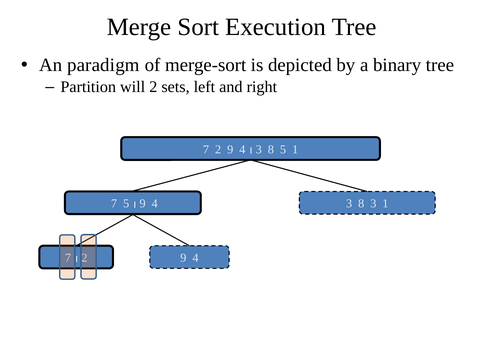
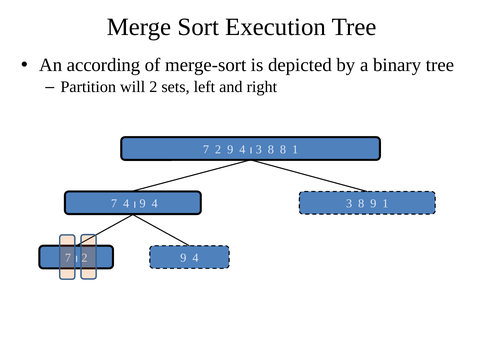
paradigm: paradigm -> according
8 5: 5 -> 8
7 5: 5 -> 4
8 3: 3 -> 9
